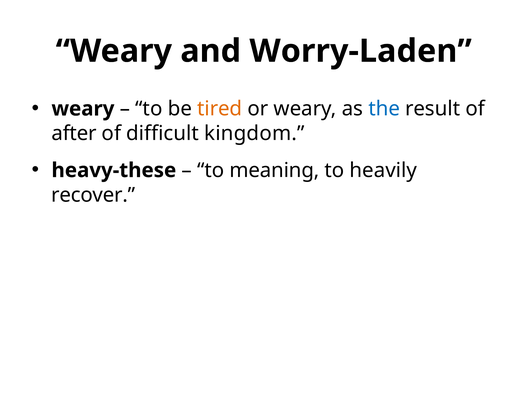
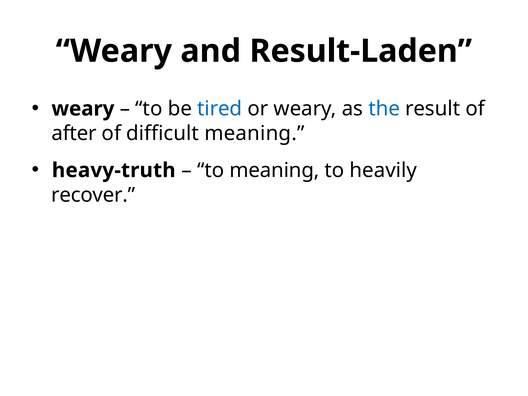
Worry-Laden: Worry-Laden -> Result-Laden
tired colour: orange -> blue
difficult kingdom: kingdom -> meaning
heavy-these: heavy-these -> heavy-truth
